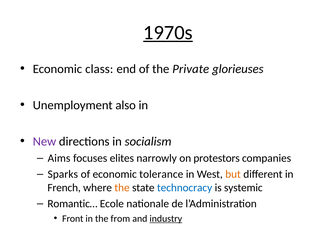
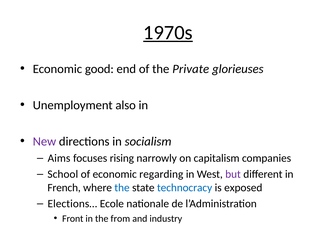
class: class -> good
elites: elites -> rising
protestors: protestors -> capitalism
Sparks: Sparks -> School
tolerance: tolerance -> regarding
but colour: orange -> purple
the at (122, 188) colour: orange -> blue
systemic: systemic -> exposed
Romantic…: Romantic… -> Elections…
industry underline: present -> none
